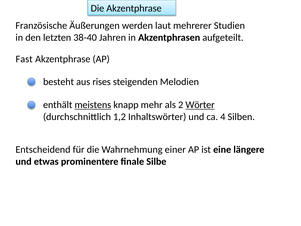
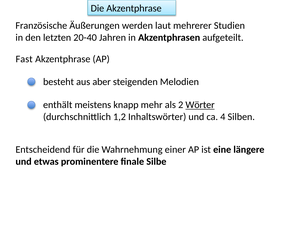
38-40: 38-40 -> 20-40
rises: rises -> aber
meistens underline: present -> none
